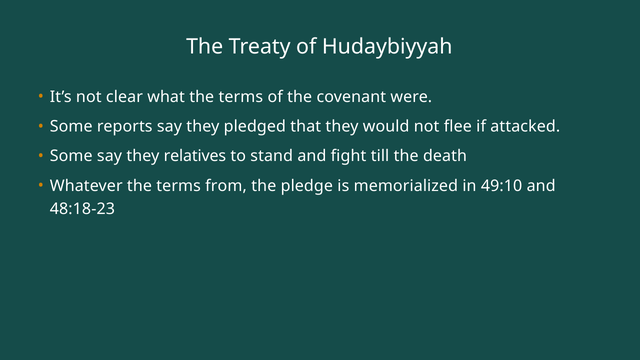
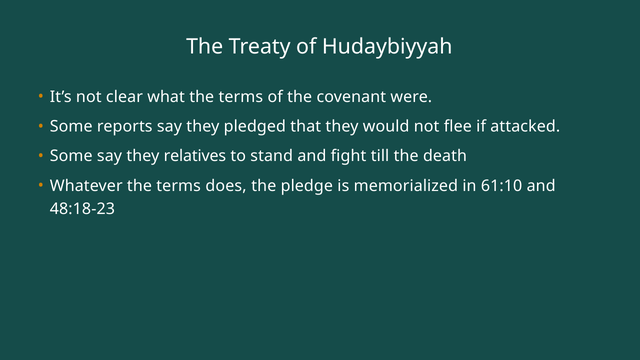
from: from -> does
49:10: 49:10 -> 61:10
